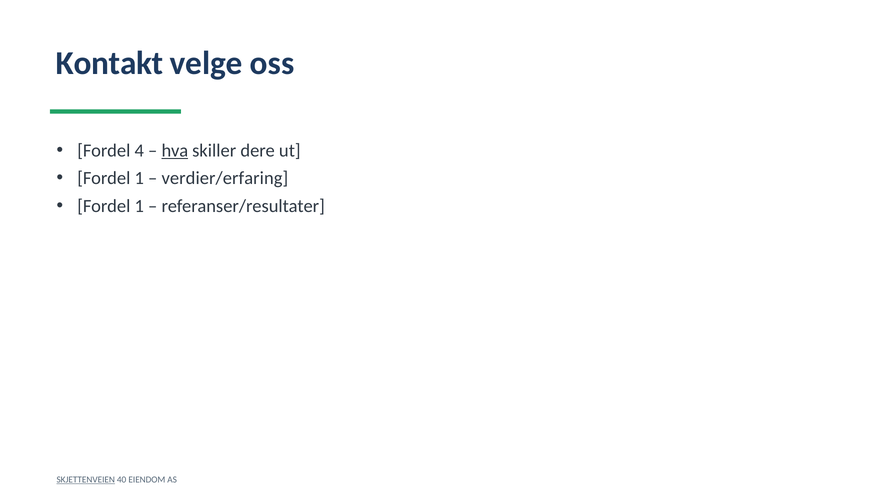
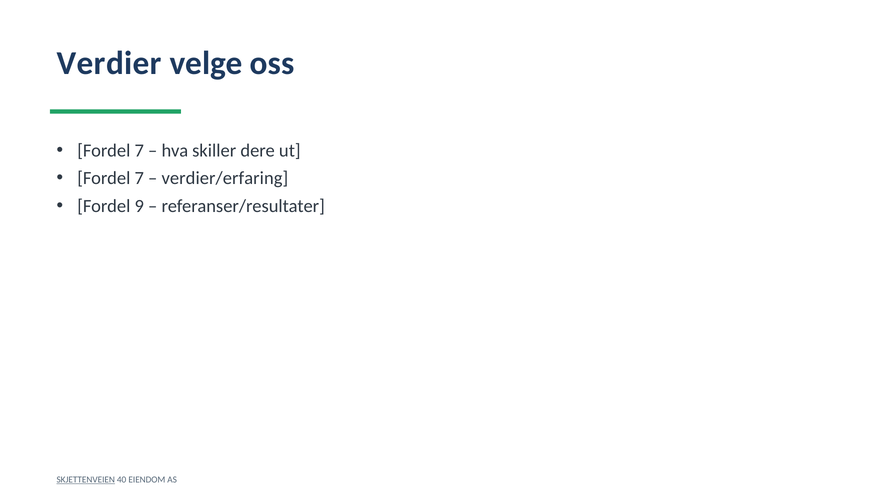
Kontakt: Kontakt -> Verdier
4 at (139, 150): 4 -> 7
hva underline: present -> none
1 at (139, 178): 1 -> 7
1 at (139, 206): 1 -> 9
